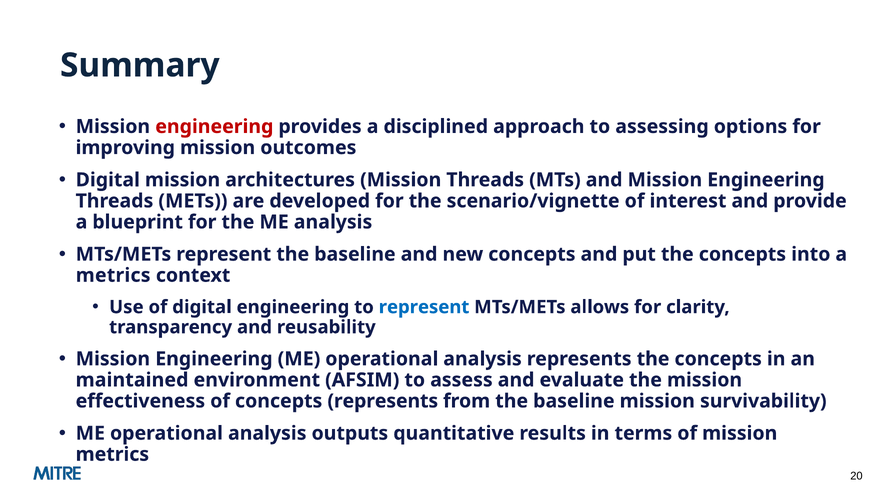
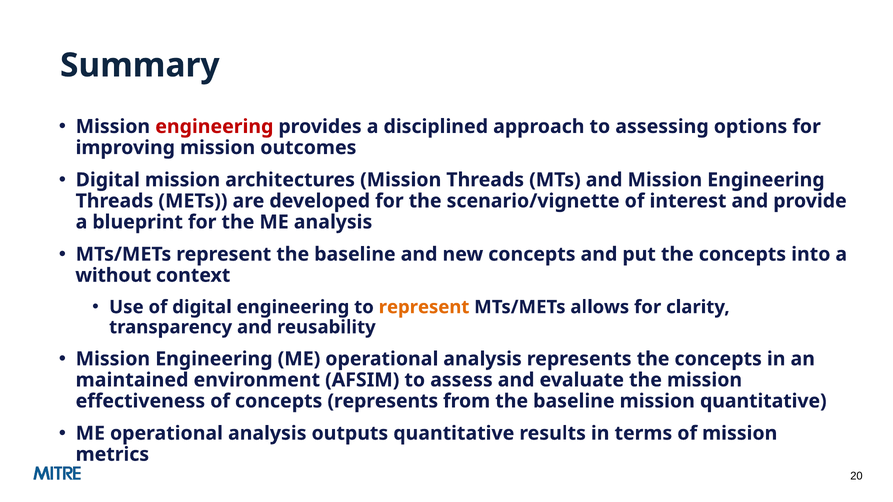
metrics at (113, 276): metrics -> without
represent at (424, 307) colour: blue -> orange
mission survivability: survivability -> quantitative
